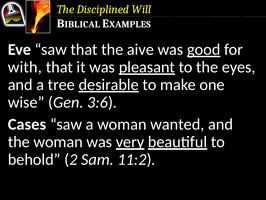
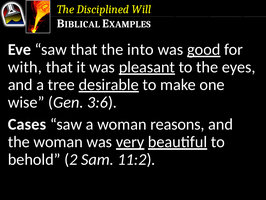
aive: aive -> into
wanted: wanted -> reasons
